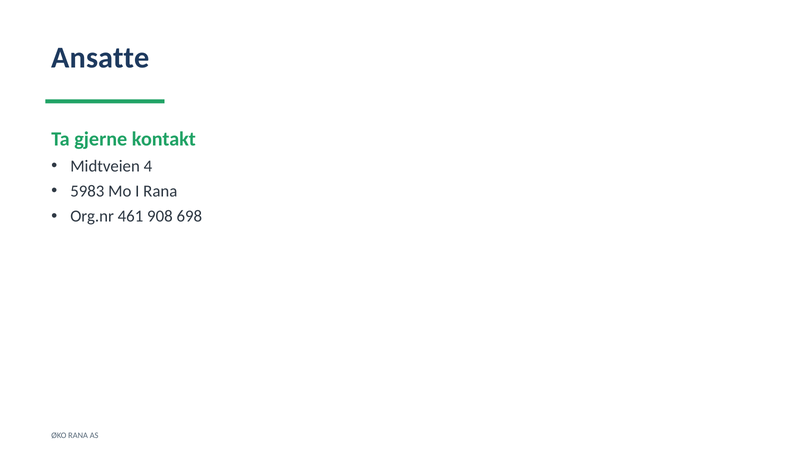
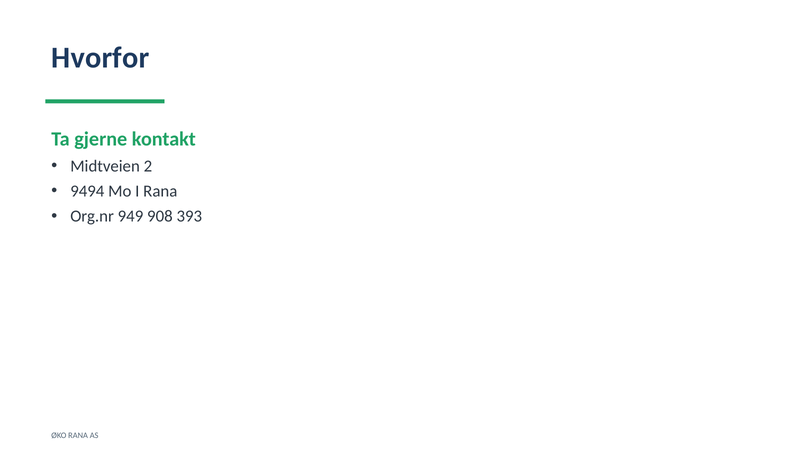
Ansatte: Ansatte -> Hvorfor
4: 4 -> 2
5983: 5983 -> 9494
461: 461 -> 949
698: 698 -> 393
